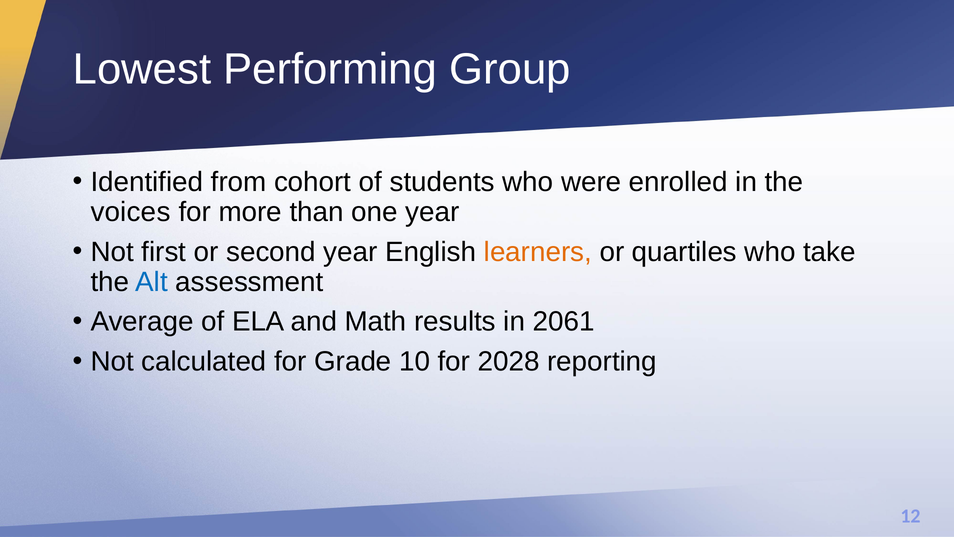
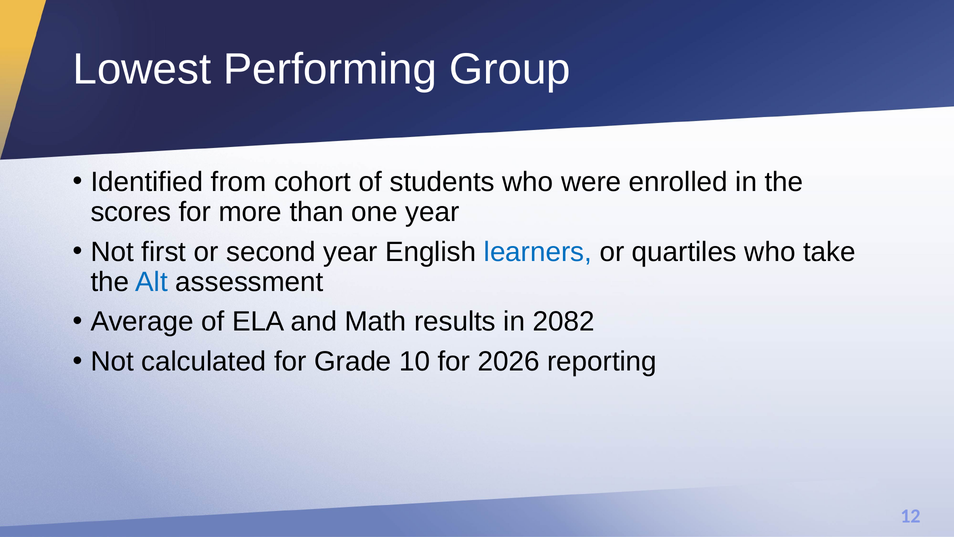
voices: voices -> scores
learners colour: orange -> blue
2061: 2061 -> 2082
2028: 2028 -> 2026
